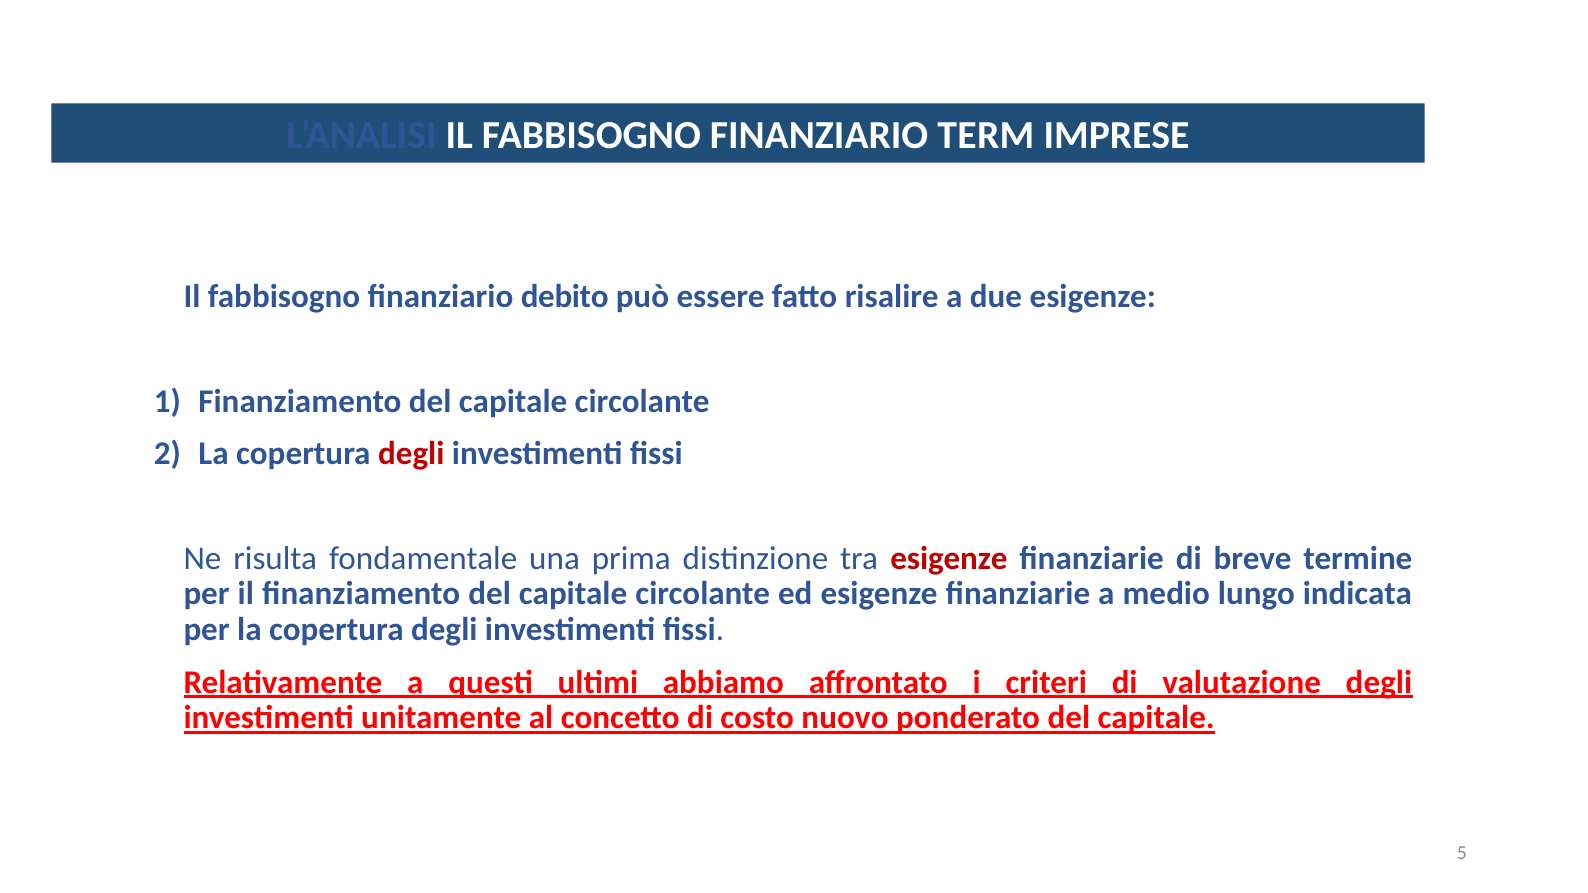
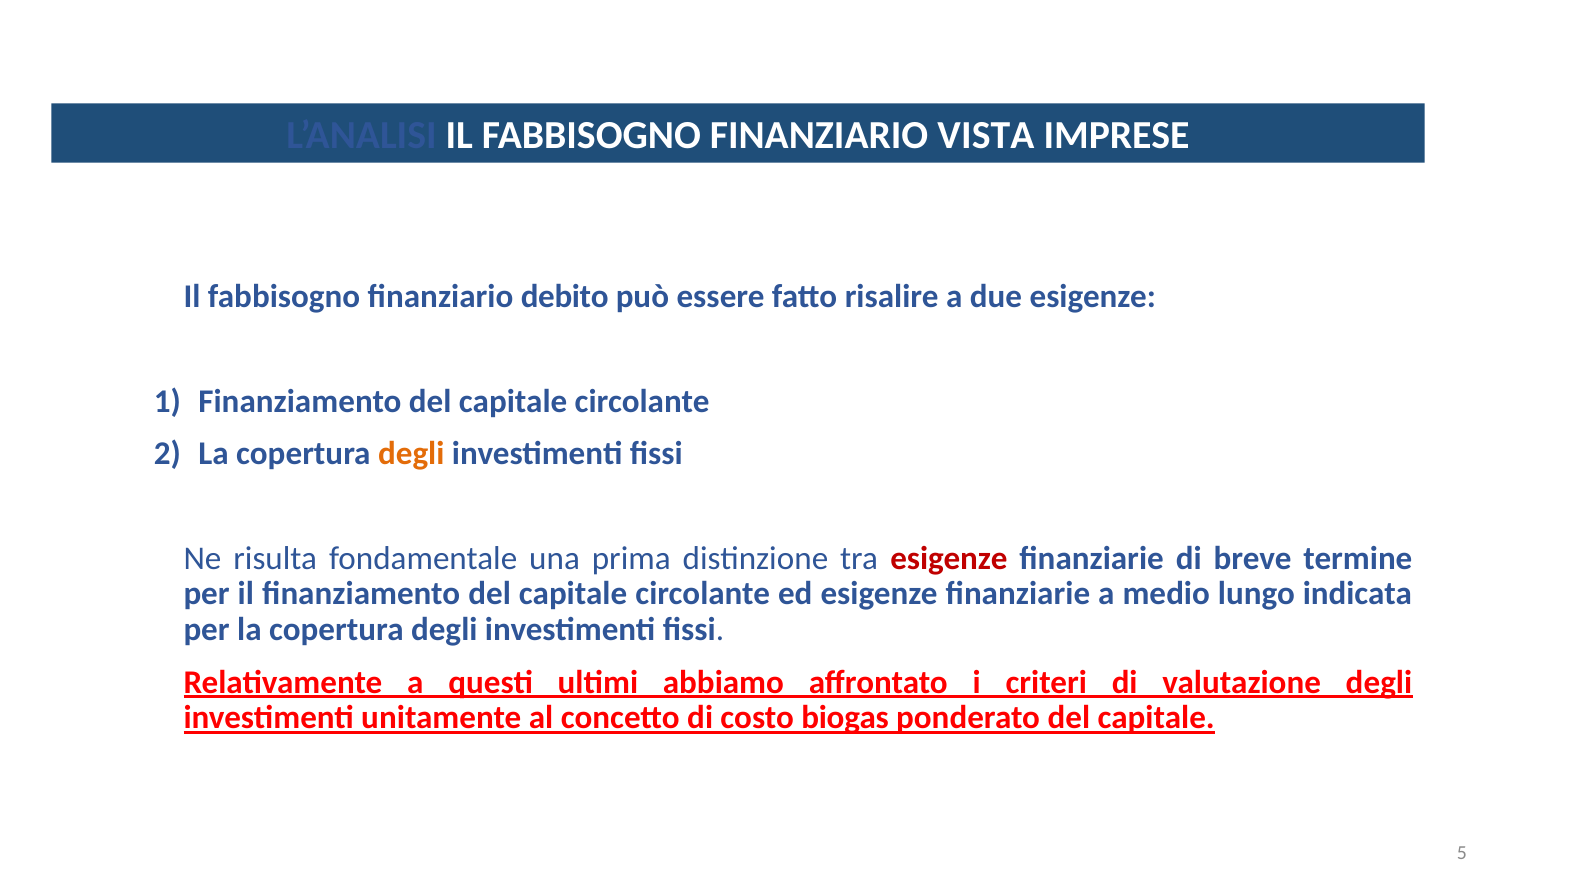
TERM: TERM -> VISTA
degli at (411, 454) colour: red -> orange
nuovo: nuovo -> biogas
